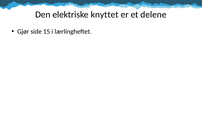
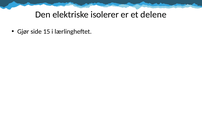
knyttet: knyttet -> isolerer
